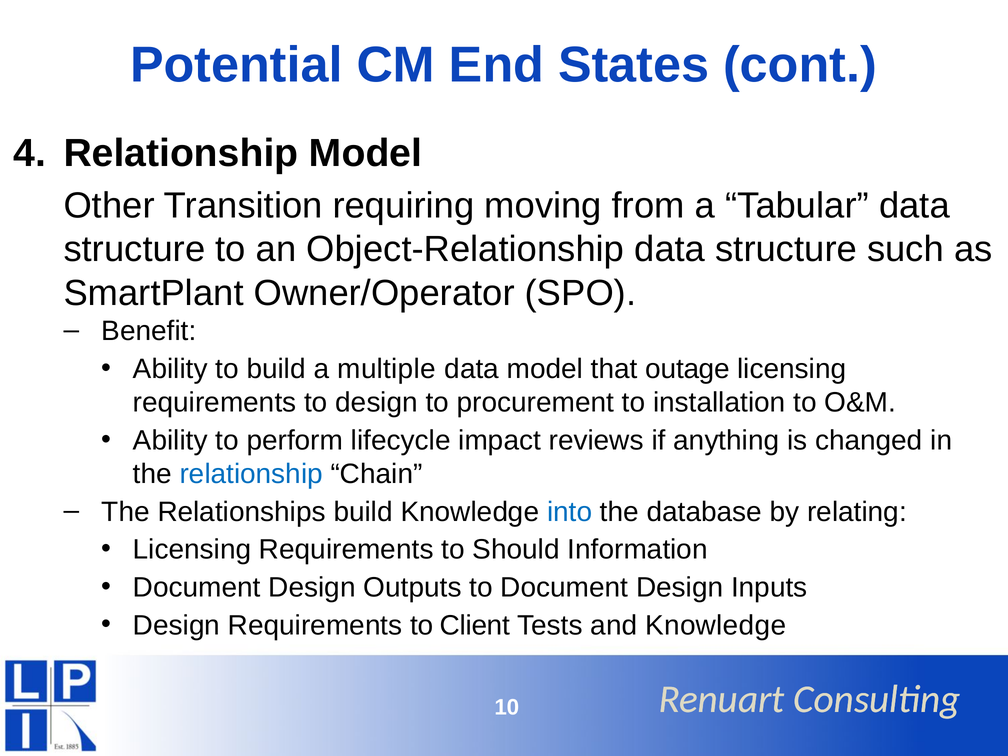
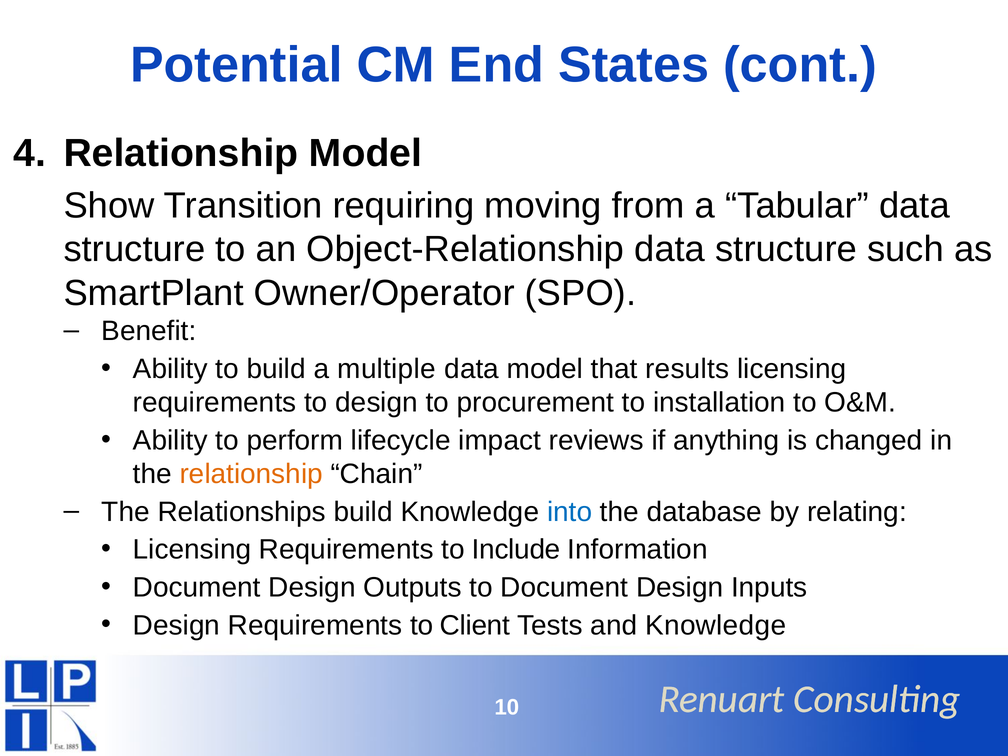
Other: Other -> Show
outage: outage -> results
relationship at (251, 474) colour: blue -> orange
Should: Should -> Include
